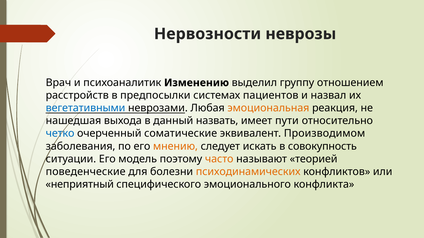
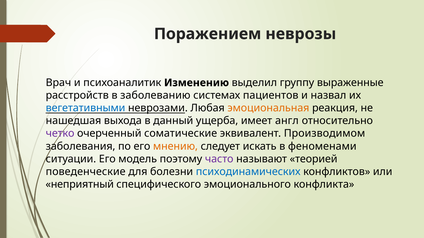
Нервозности: Нервозности -> Поражением
отношением: отношением -> выраженные
предпосылки: предпосылки -> заболеванию
назвать: назвать -> ущерба
пути: пути -> англ
четко colour: blue -> purple
совокупность: совокупность -> феноменами
часто colour: orange -> purple
психодинамических colour: orange -> blue
